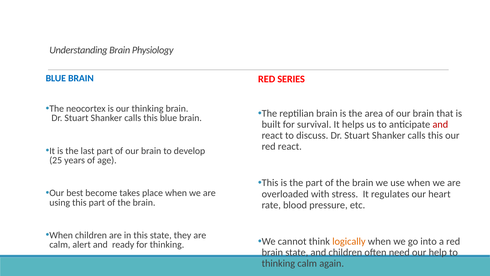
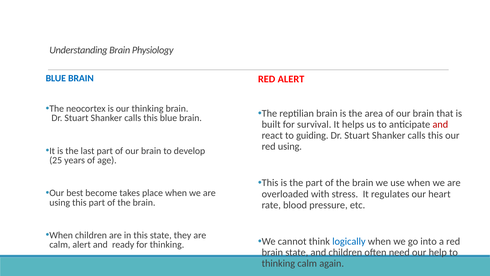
RED SERIES: SERIES -> ALERT
discuss: discuss -> guiding
red react: react -> using
logically colour: orange -> blue
